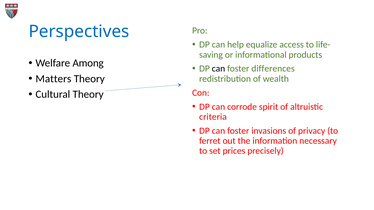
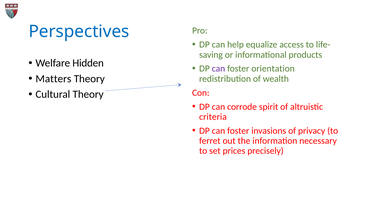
Among: Among -> Hidden
can at (218, 69) colour: black -> purple
differences: differences -> orientation
